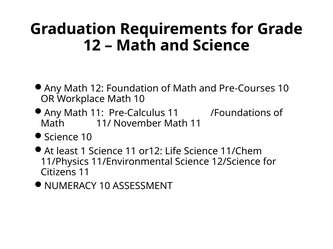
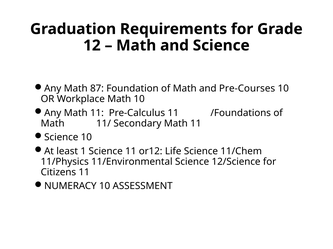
Math 12: 12 -> 87
November: November -> Secondary
